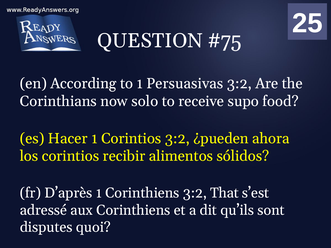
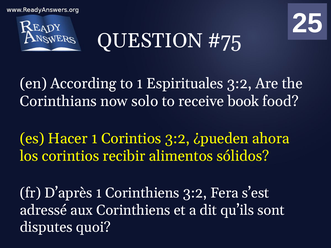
Persuasivas: Persuasivas -> Espirituales
supo: supo -> book
That: That -> Fera
